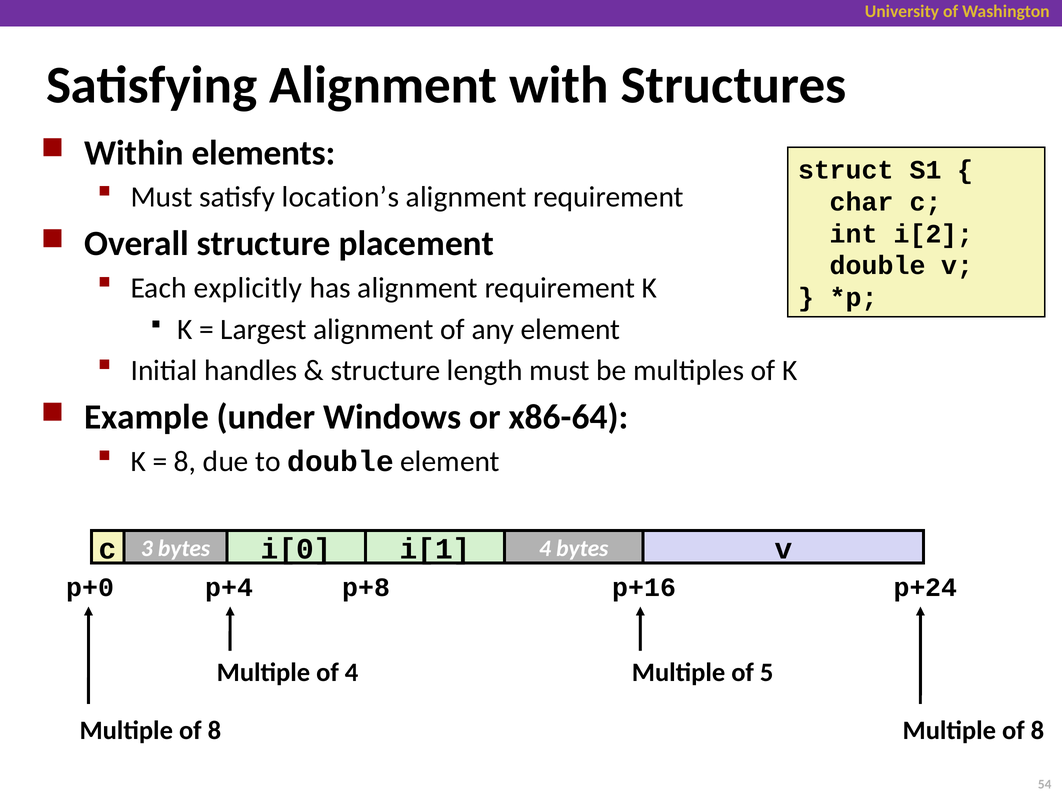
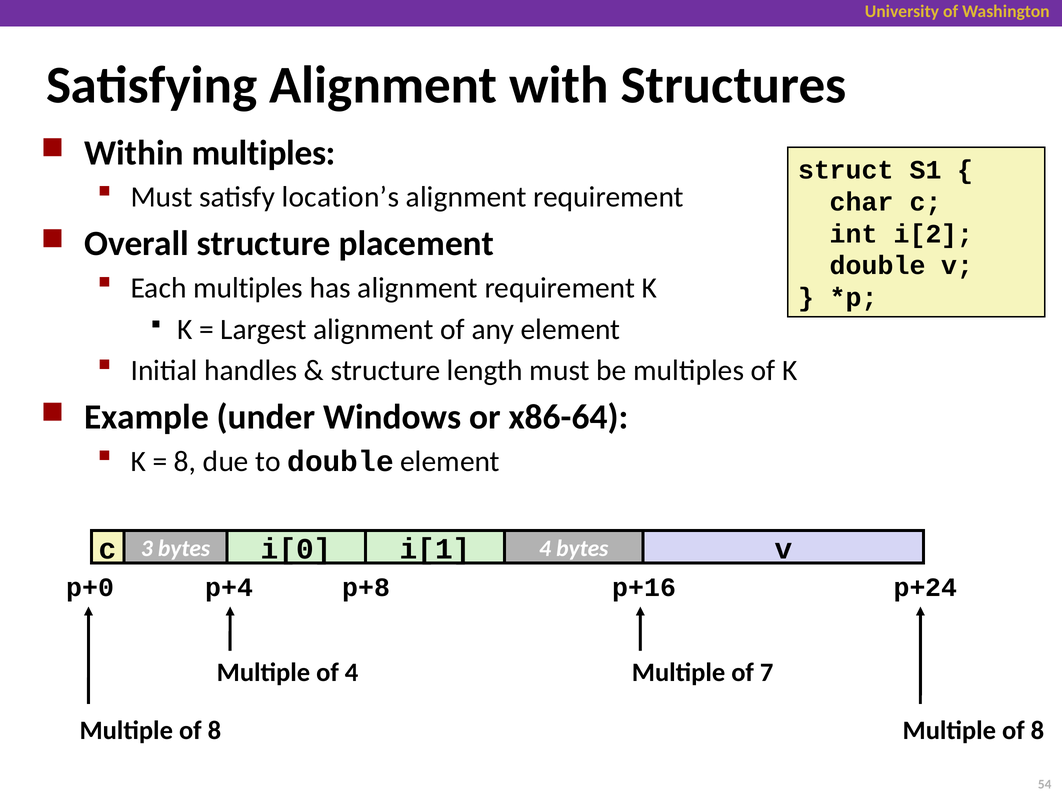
Within elements: elements -> multiples
Each explicitly: explicitly -> multiples
5: 5 -> 7
